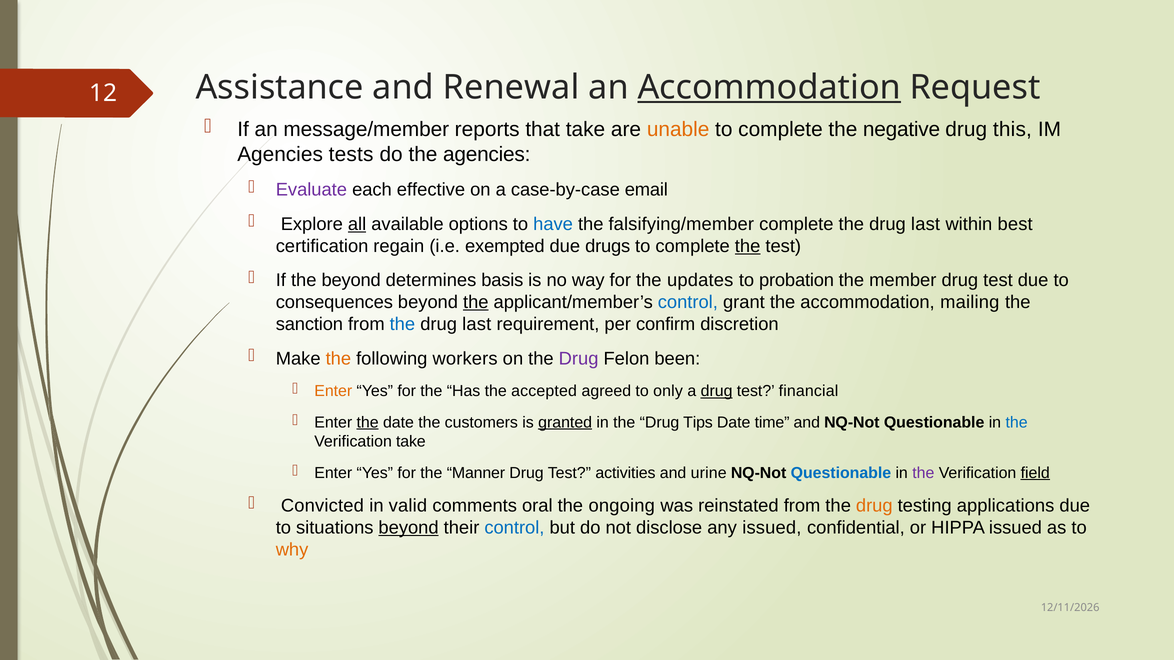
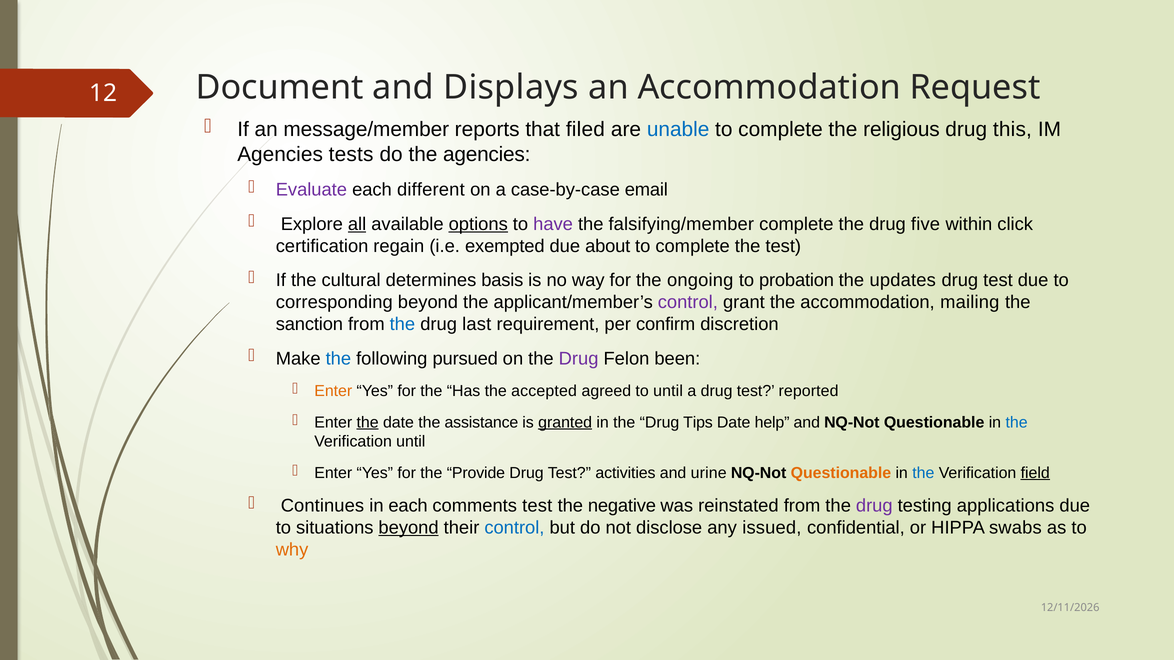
Assistance: Assistance -> Document
Renewal: Renewal -> Displays
Accommodation at (769, 87) underline: present -> none
that take: take -> filed
unable colour: orange -> blue
negative: negative -> religious
effective: effective -> different
options underline: none -> present
have colour: blue -> purple
complete the drug last: last -> five
best: best -> click
drugs: drugs -> about
the at (748, 246) underline: present -> none
the beyond: beyond -> cultural
updates: updates -> ongoing
member: member -> updates
consequences: consequences -> corresponding
the at (476, 302) underline: present -> none
control at (688, 302) colour: blue -> purple
the at (338, 359) colour: orange -> blue
workers: workers -> pursued
to only: only -> until
drug at (717, 391) underline: present -> none
financial: financial -> reported
customers: customers -> assistance
time: time -> help
Verification take: take -> until
Manner: Manner -> Provide
Questionable at (841, 473) colour: blue -> orange
the at (923, 473) colour: purple -> blue
Convicted: Convicted -> Continues
in valid: valid -> each
comments oral: oral -> test
ongoing: ongoing -> negative
drug at (874, 506) colour: orange -> purple
HIPPA issued: issued -> swabs
